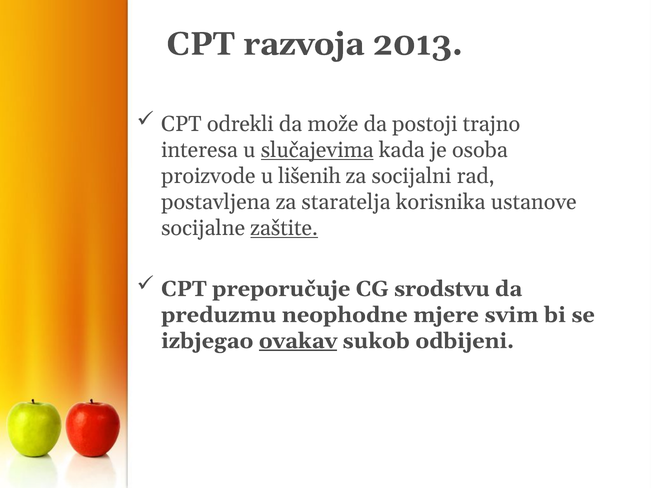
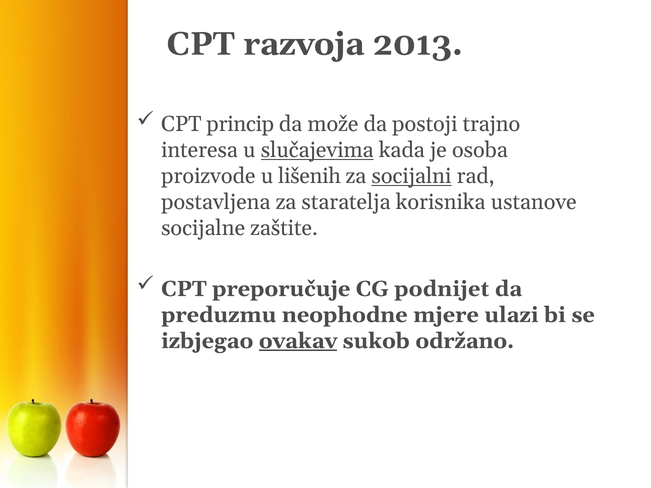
odrekli: odrekli -> princip
socijalni underline: none -> present
zaštite underline: present -> none
srodstvu: srodstvu -> podnijet
svim: svim -> ulazi
odbijeni: odbijeni -> održano
